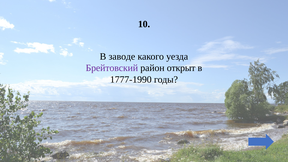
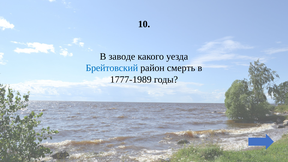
Брейтовский colour: purple -> blue
открыт: открыт -> смерть
1777-1990: 1777-1990 -> 1777-1989
